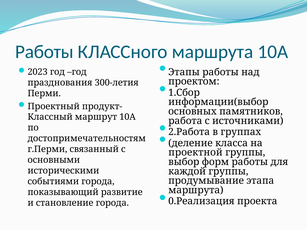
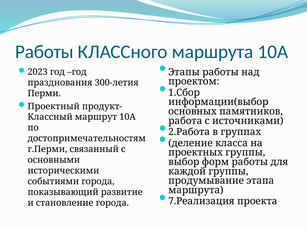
проектной: проектной -> проектных
0.Реализация: 0.Реализация -> 7.Реализация
